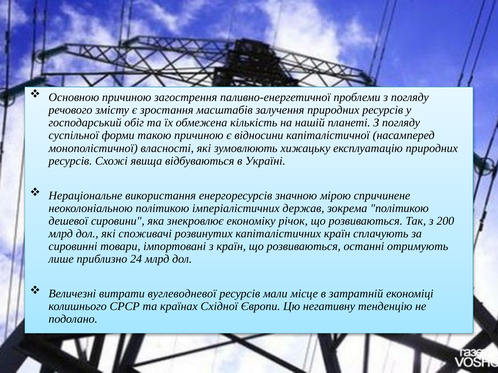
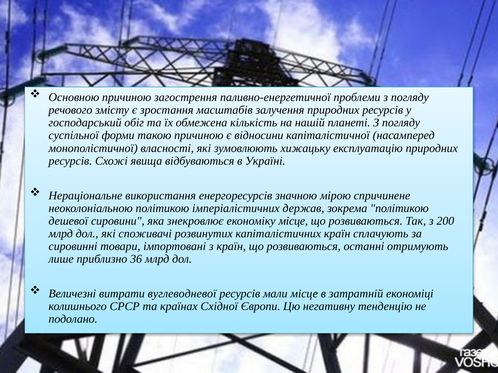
економіку річок: річок -> місце
24: 24 -> 36
